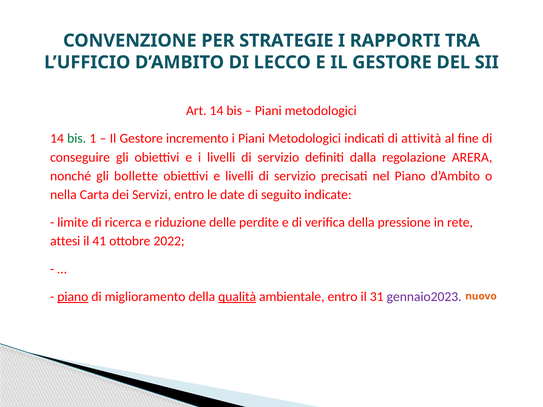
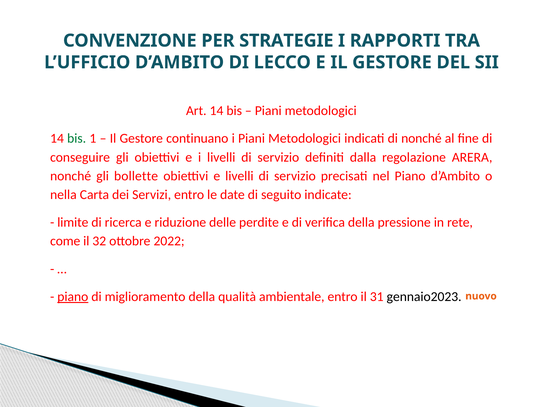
incremento: incremento -> continuano
di attività: attività -> nonché
attesi: attesi -> come
41: 41 -> 32
qualità underline: present -> none
gennaio2023 colour: purple -> black
